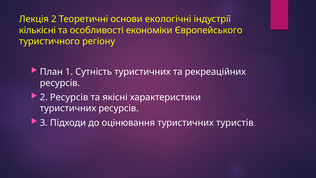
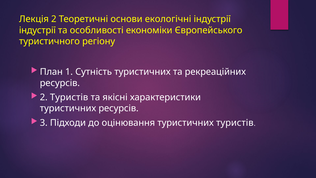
кількісні at (37, 30): кількісні -> індустрії
2 Ресурсів: Ресурсів -> Туристів
